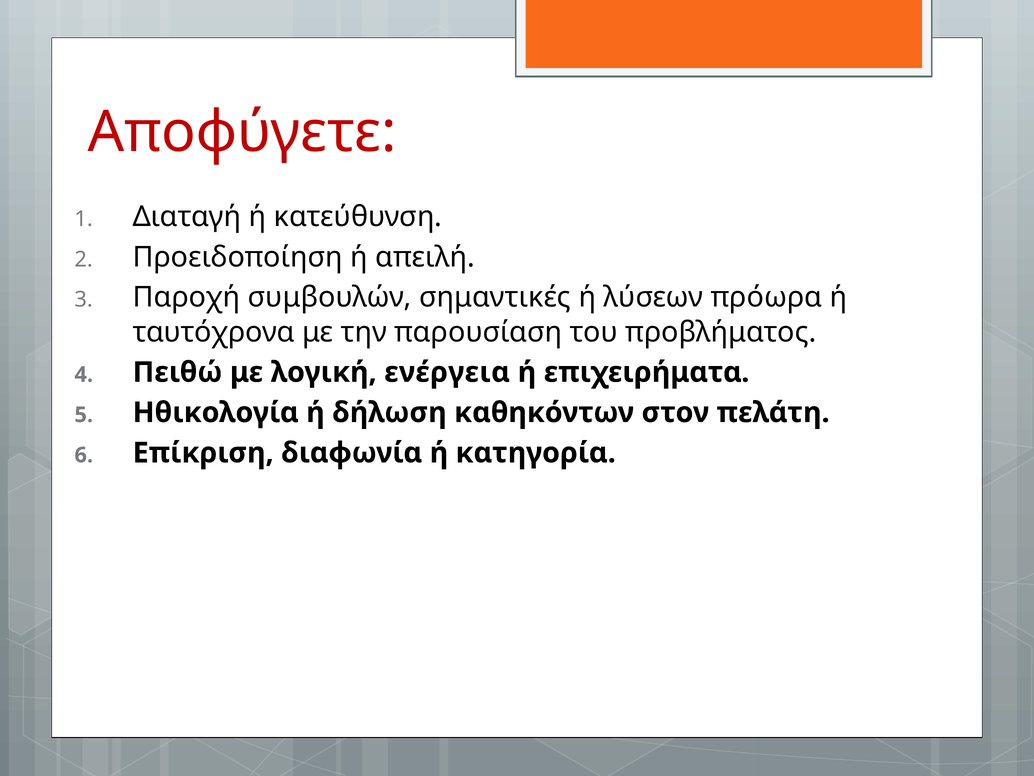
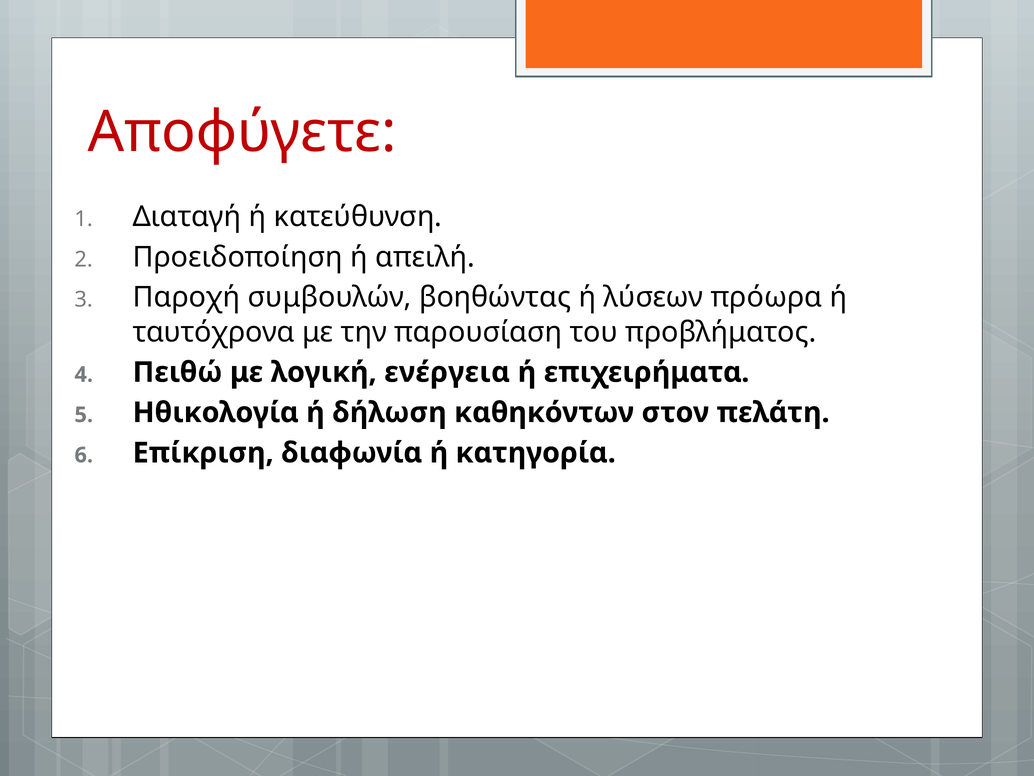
σημαντικές: σημαντικές -> βοηθώντας
